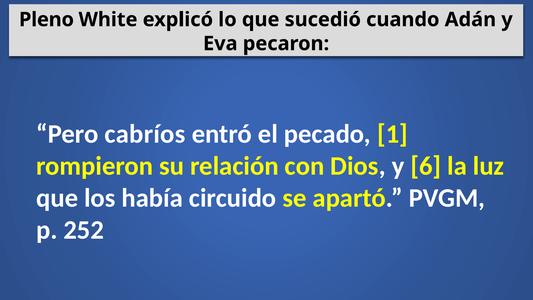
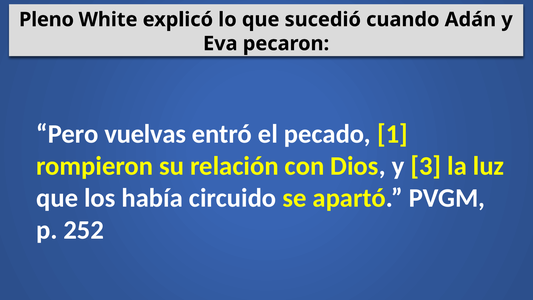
cabríos: cabríos -> vuelvas
6: 6 -> 3
